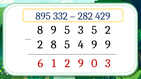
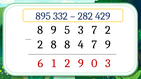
3 5: 5 -> 7
8 5: 5 -> 8
4 9: 9 -> 7
